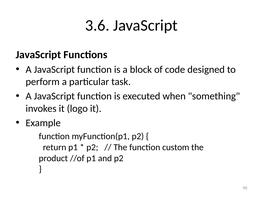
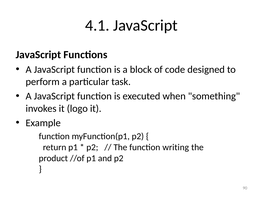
3.6: 3.6 -> 4.1
custom: custom -> writing
